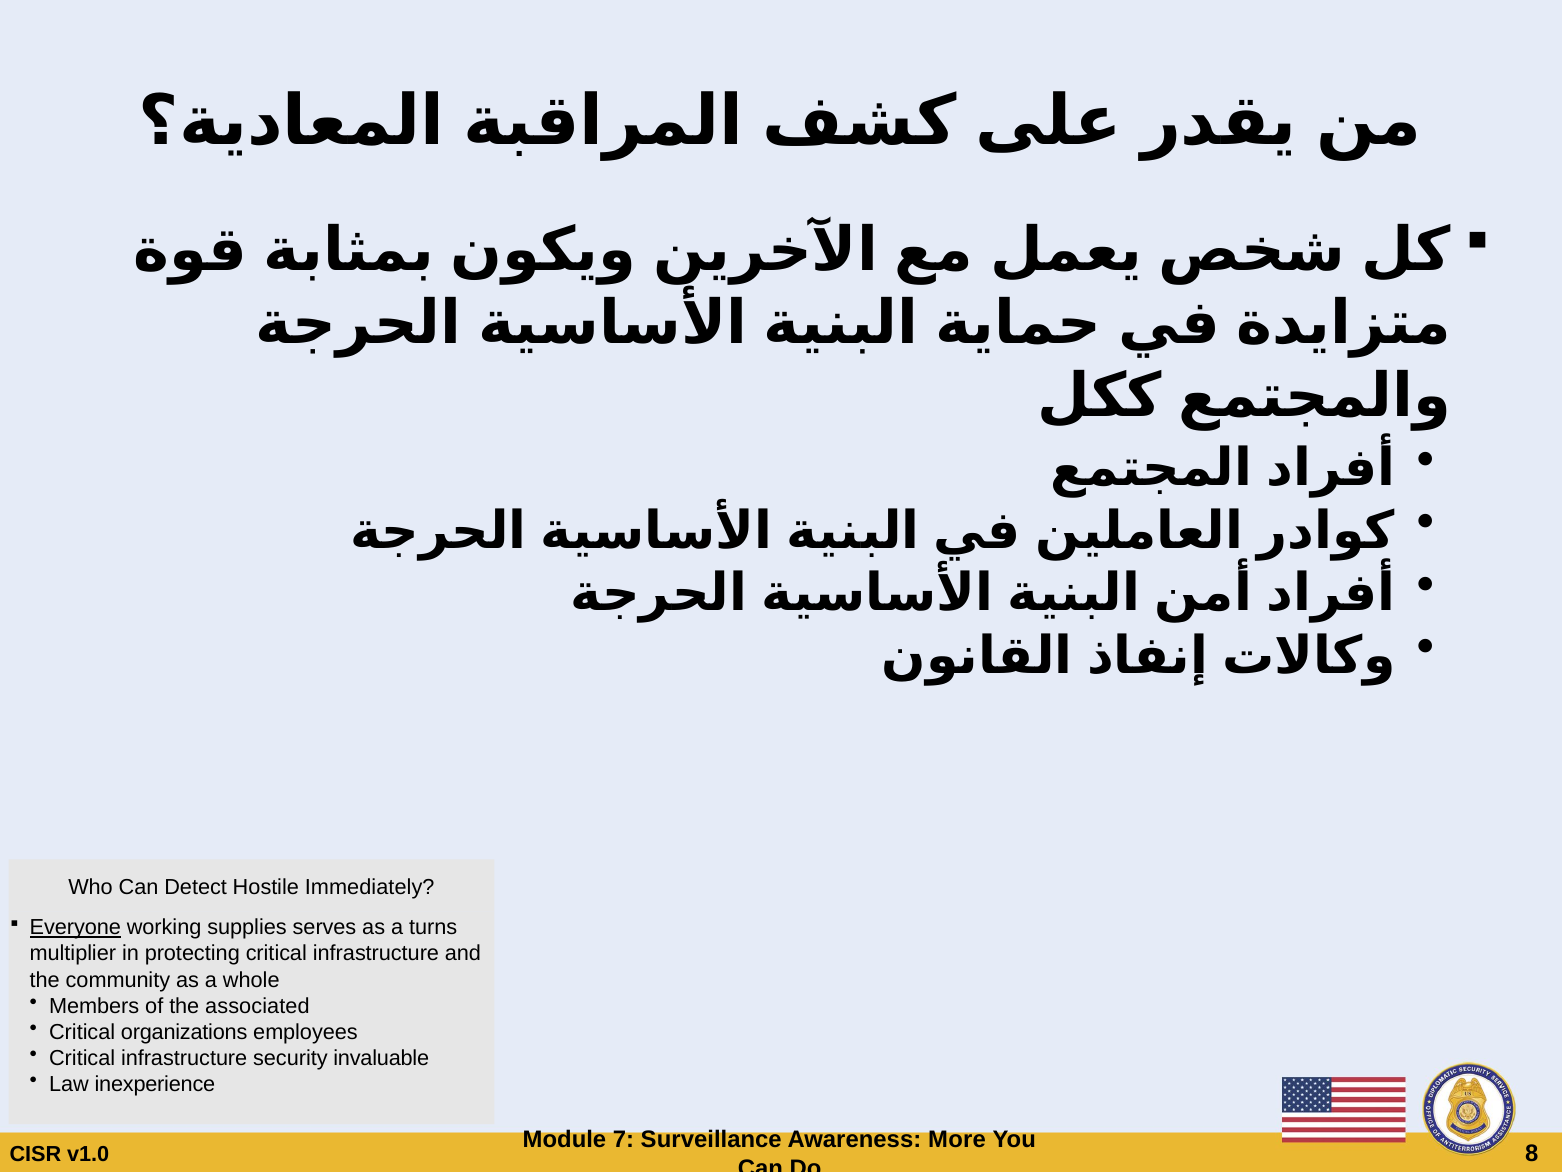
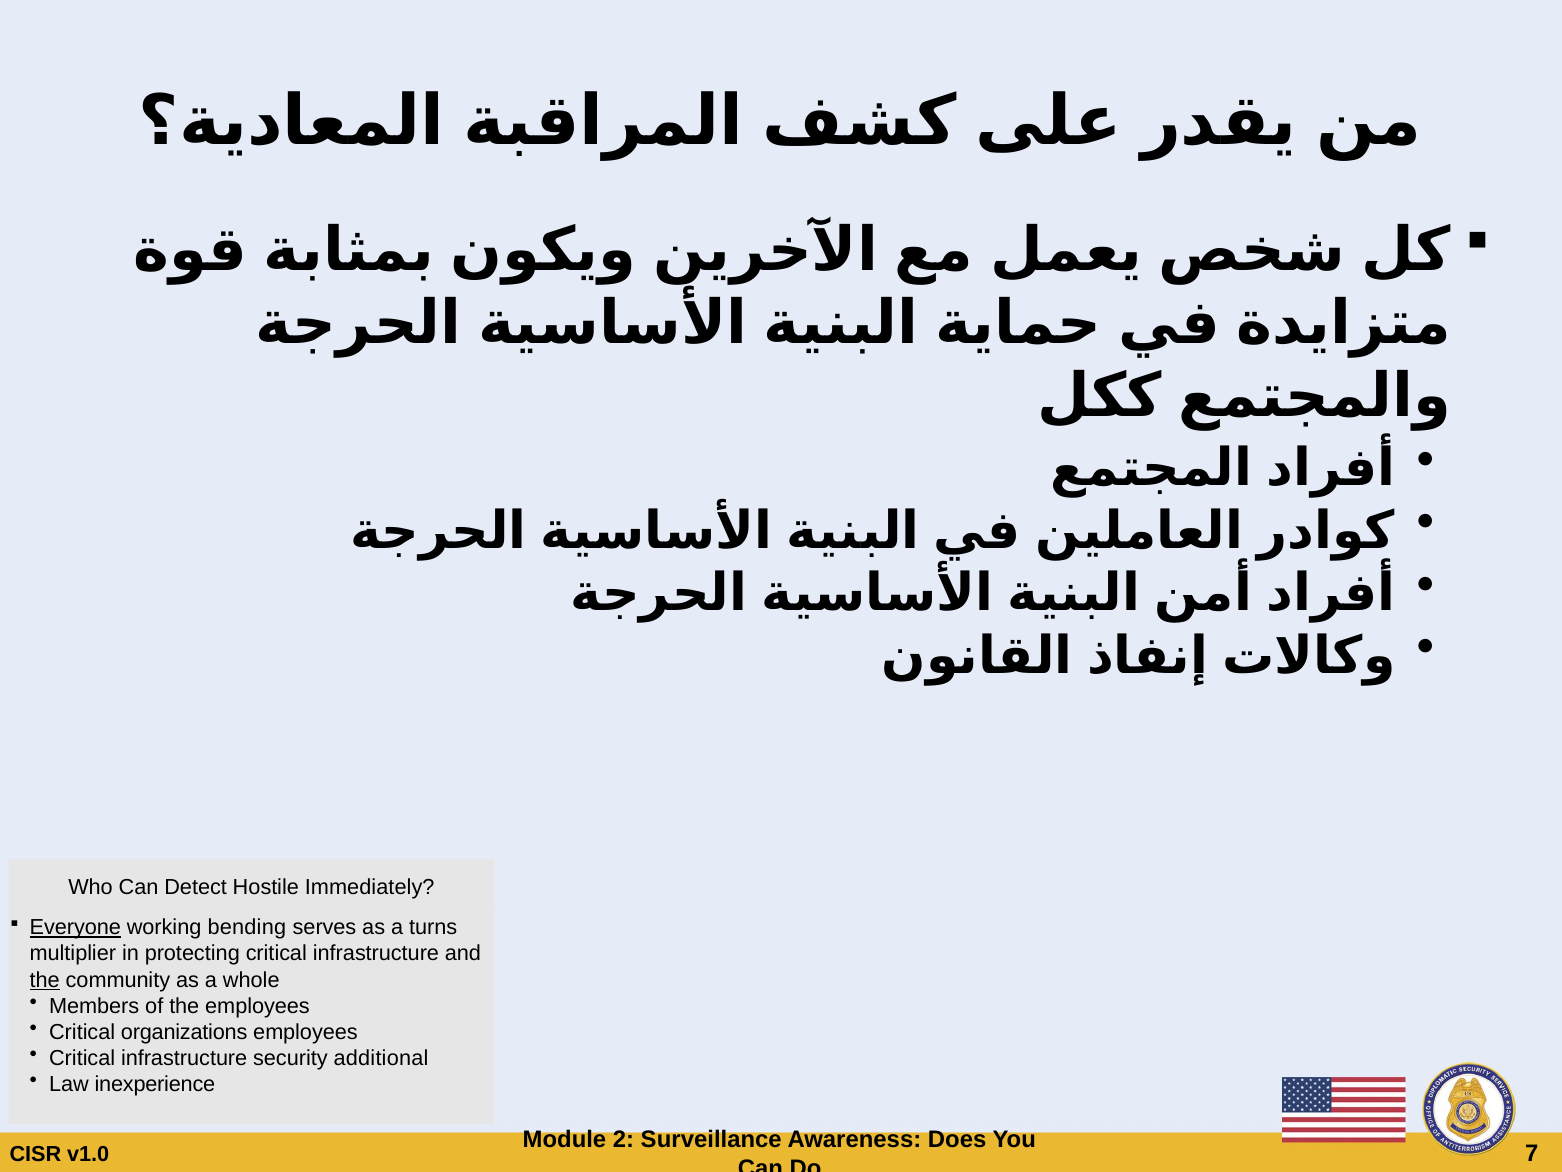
supplies: supplies -> bending
the at (45, 979) underline: none -> present
the associated: associated -> employees
invaluable: invaluable -> additional
7: 7 -> 2
More: More -> Does
8: 8 -> 7
